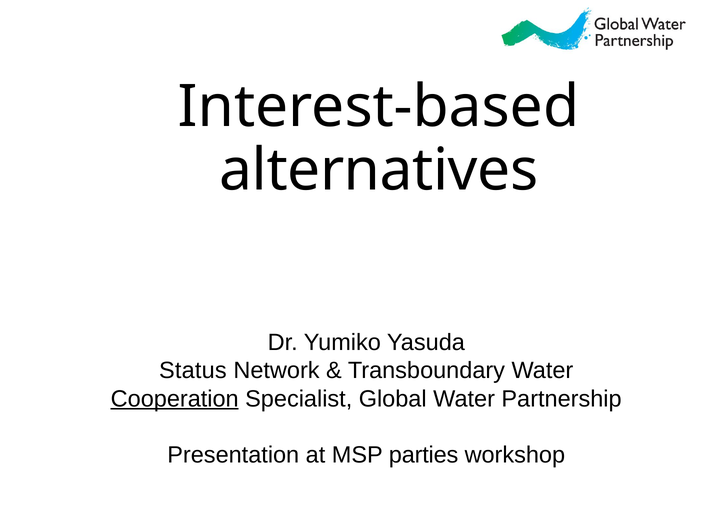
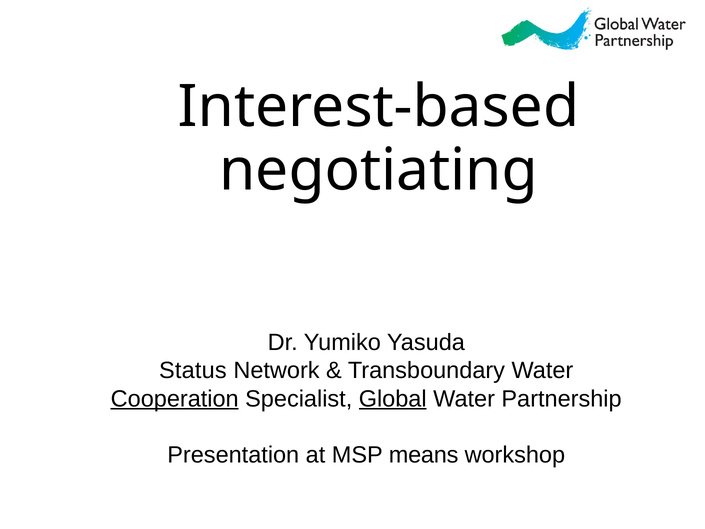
alternatives: alternatives -> negotiating
Global underline: none -> present
parties: parties -> means
